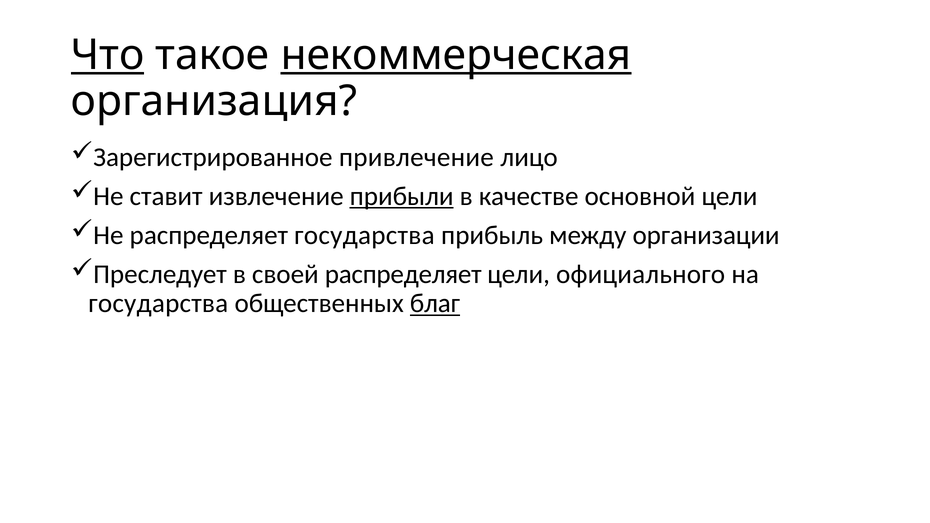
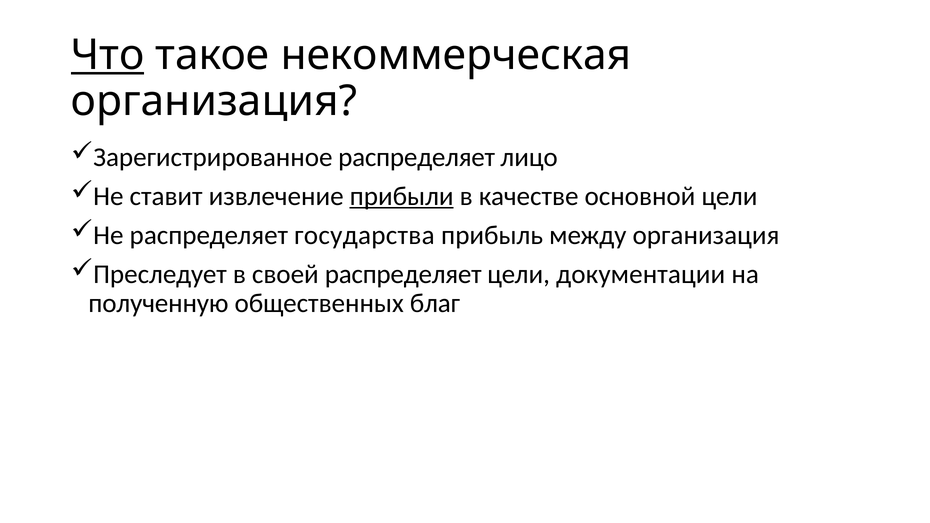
некоммерческая underline: present -> none
Зарегистрированное привлечение: привлечение -> распределяет
между организации: организации -> организация
официального: официального -> документации
государства at (158, 304): государства -> полученную
благ underline: present -> none
